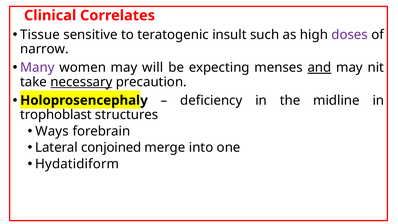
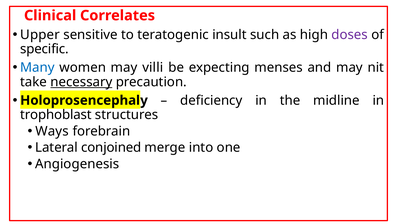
Tissue: Tissue -> Upper
narrow: narrow -> specific
Many colour: purple -> blue
will: will -> villi
and underline: present -> none
Hydatidiform: Hydatidiform -> Angiogenesis
